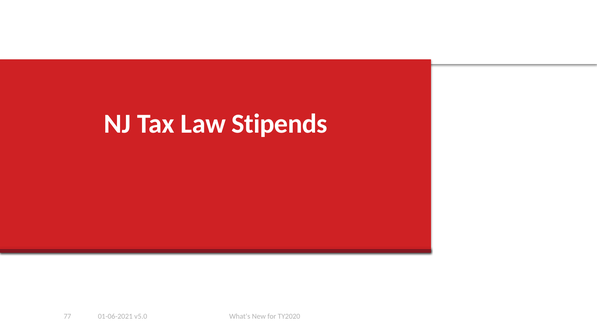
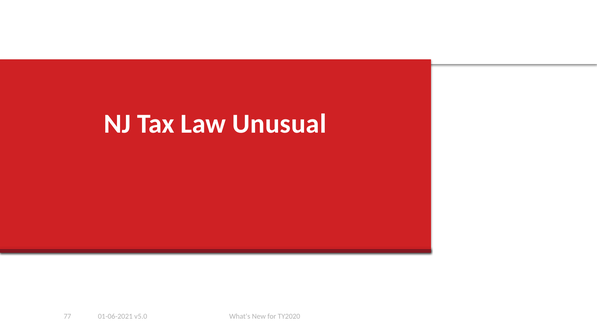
Stipends: Stipends -> Unusual
